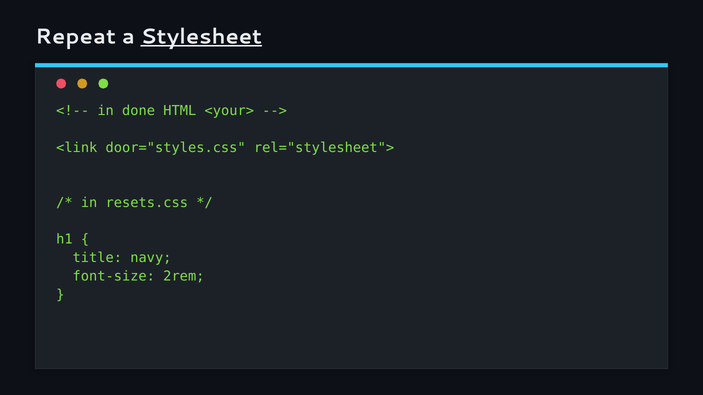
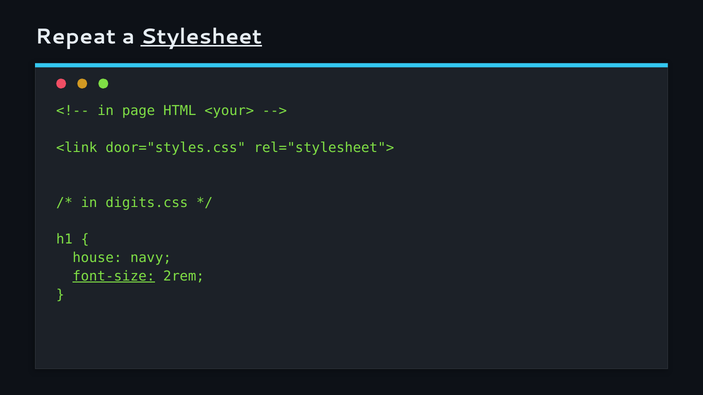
done: done -> page
resets.css: resets.css -> digits.css
title: title -> house
font-size underline: none -> present
